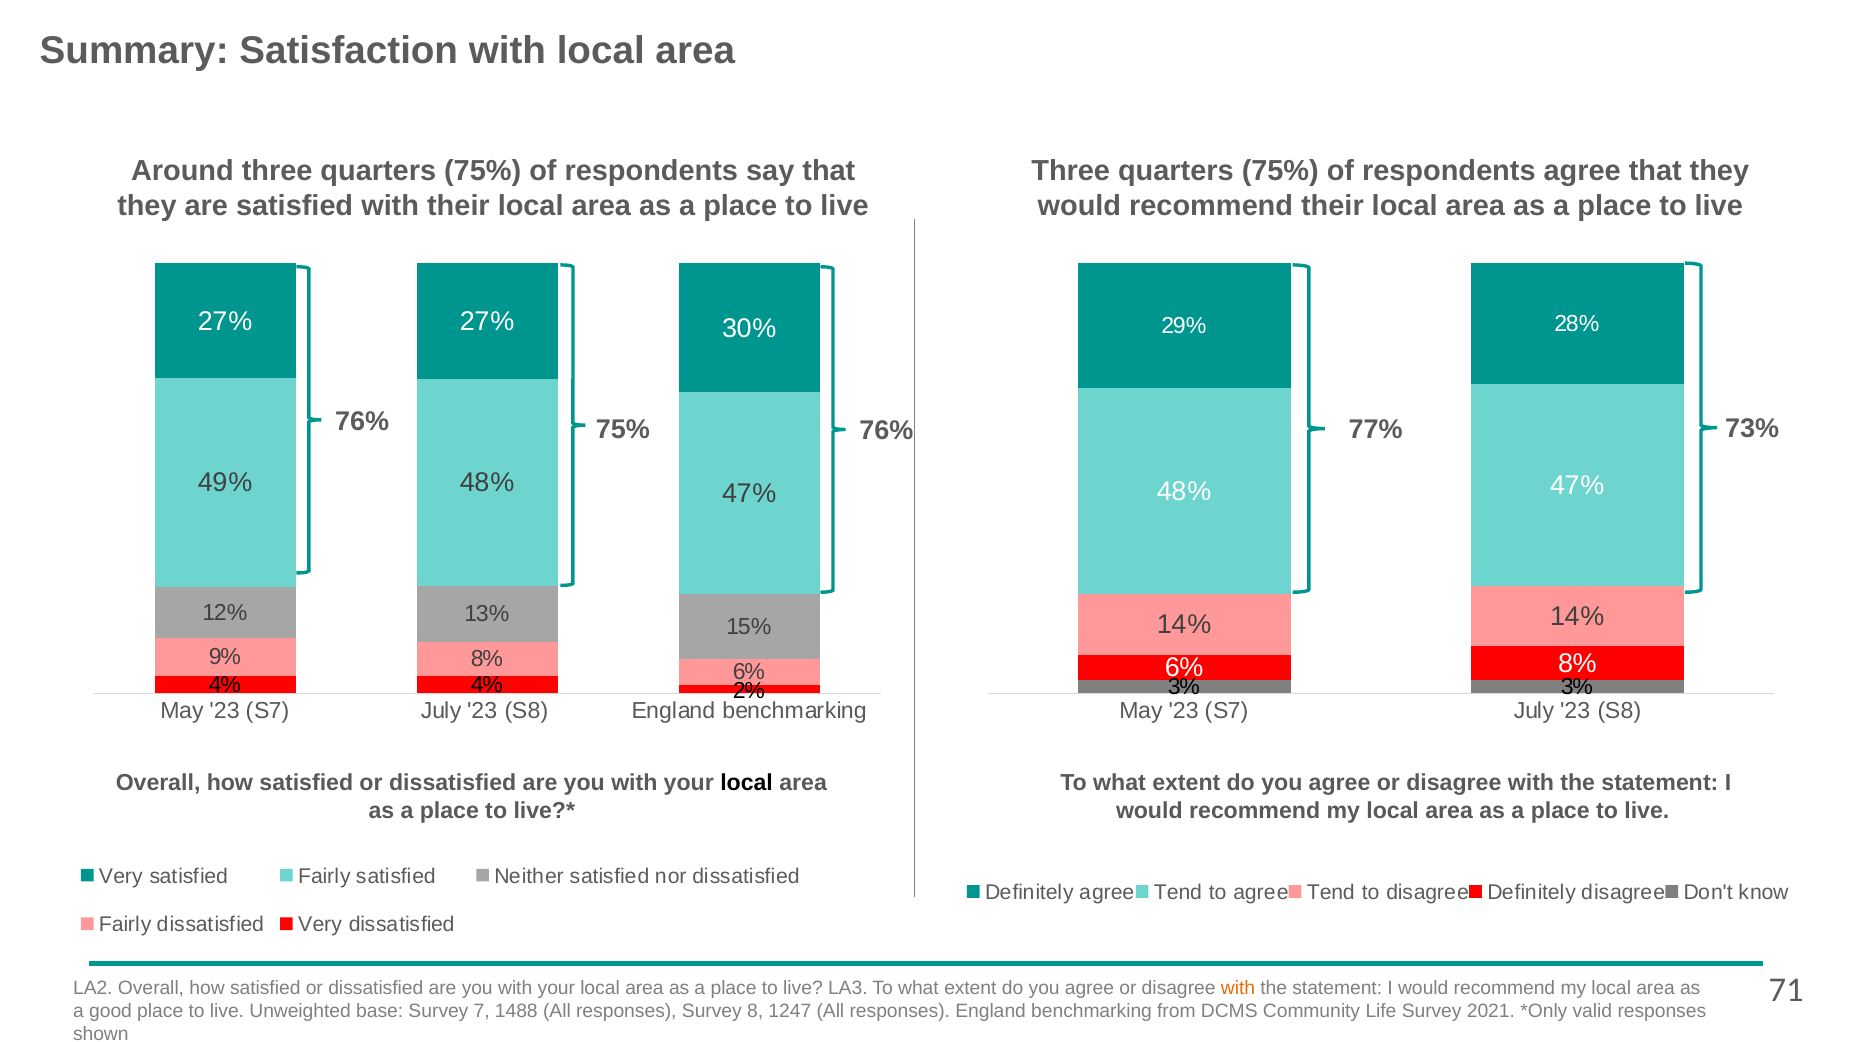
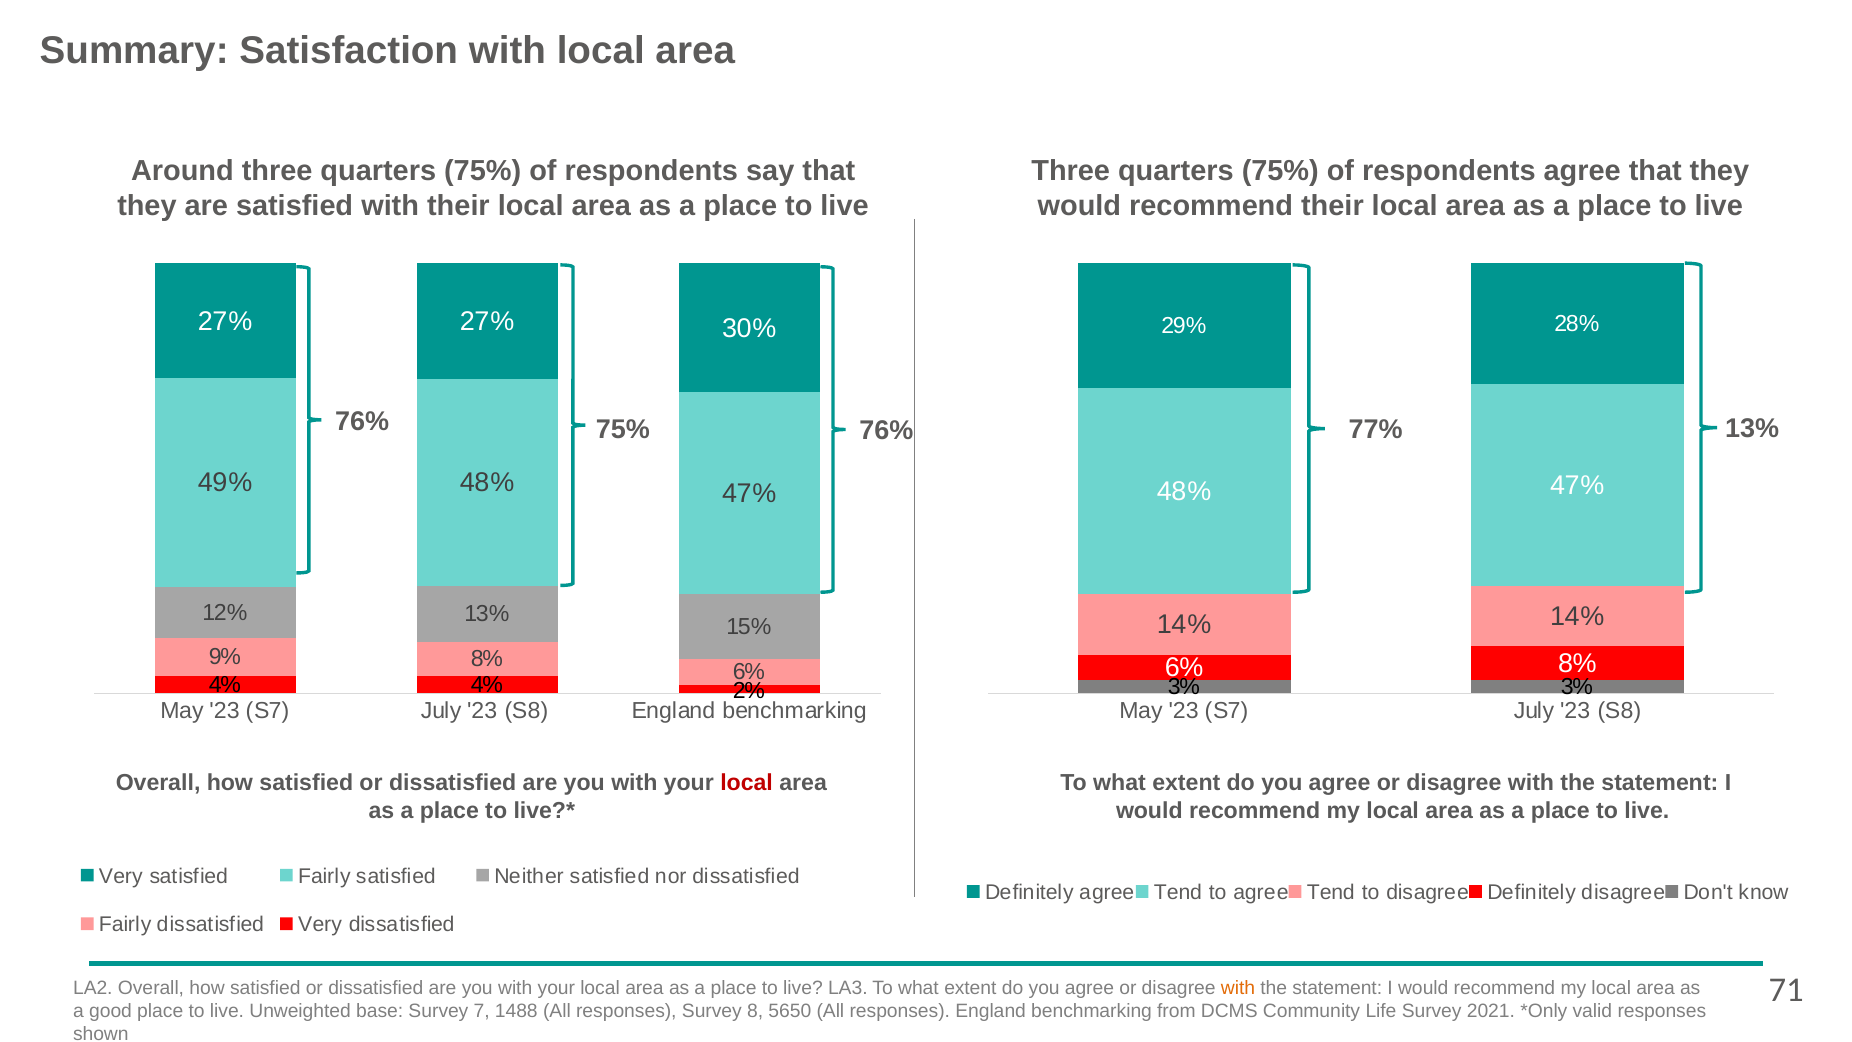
77% 73%: 73% -> 13%
local at (747, 783) colour: black -> red
1247: 1247 -> 5650
